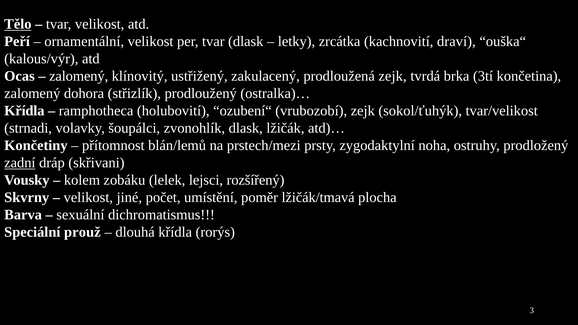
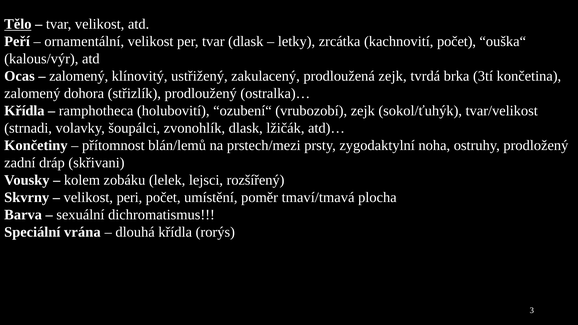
kachnovití draví: draví -> počet
zadní underline: present -> none
jiné: jiné -> peri
lžičák/tmavá: lžičák/tmavá -> tmaví/tmavá
prouž: prouž -> vrána
